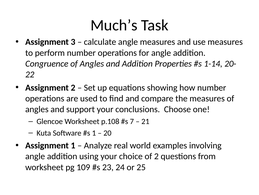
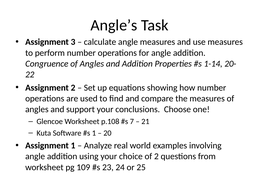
Much’s: Much’s -> Angle’s
